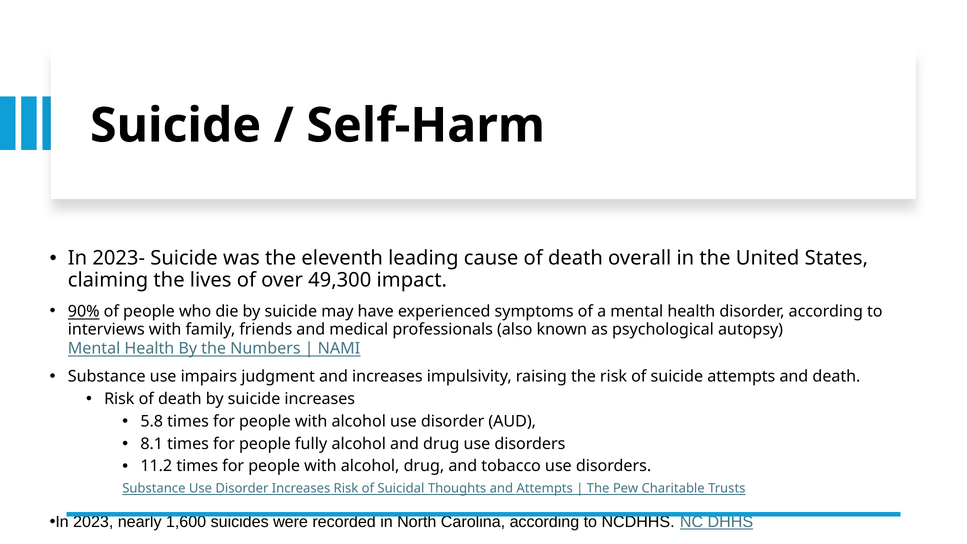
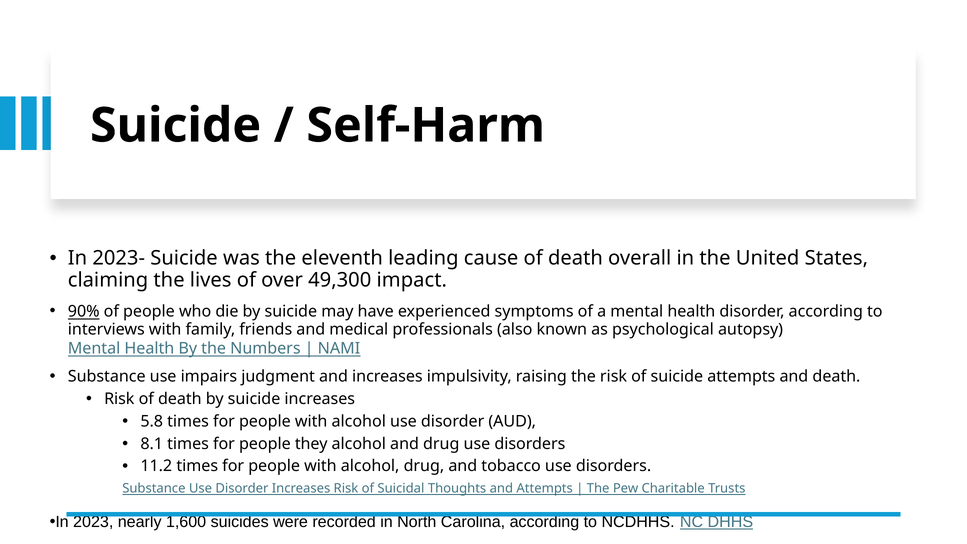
fully: fully -> they
